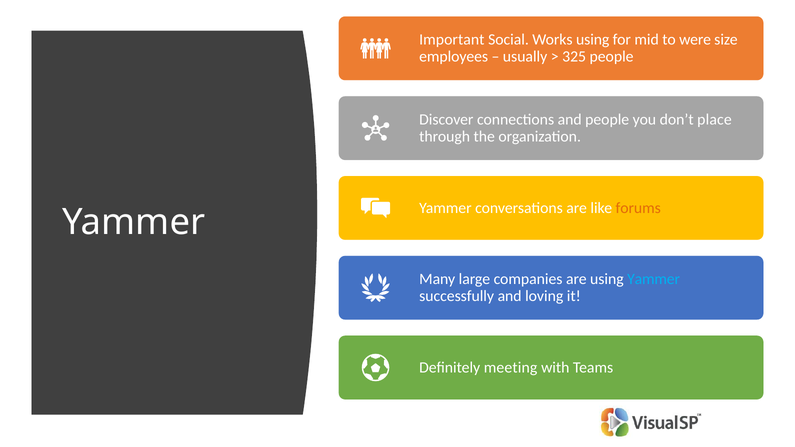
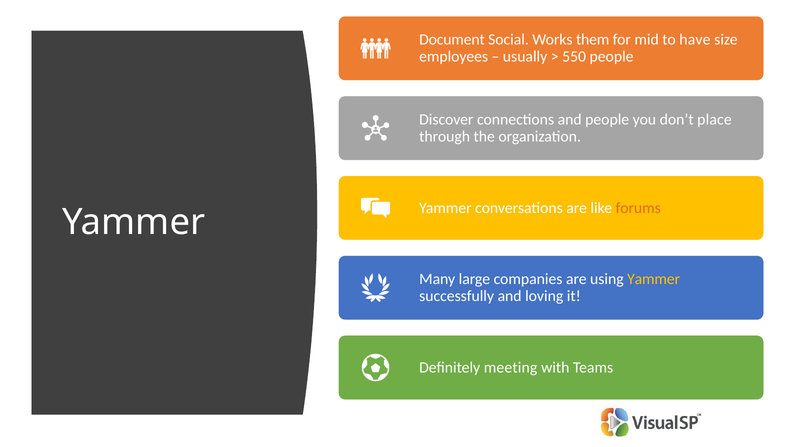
Important: Important -> Document
Works using: using -> them
were: were -> have
325: 325 -> 550
Yammer at (654, 279) colour: light blue -> yellow
